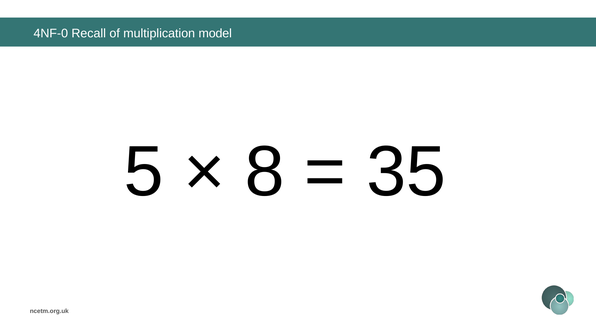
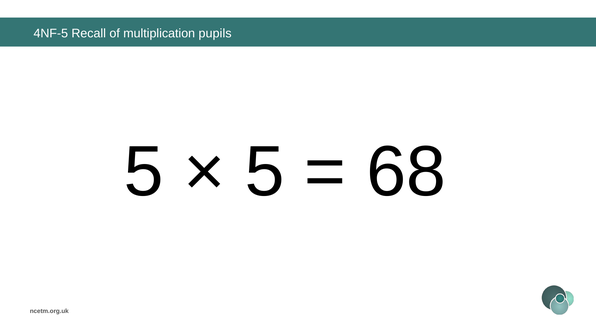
4NF-0: 4NF-0 -> 4NF-5
model: model -> pupils
8 at (265, 172): 8 -> 5
35: 35 -> 68
